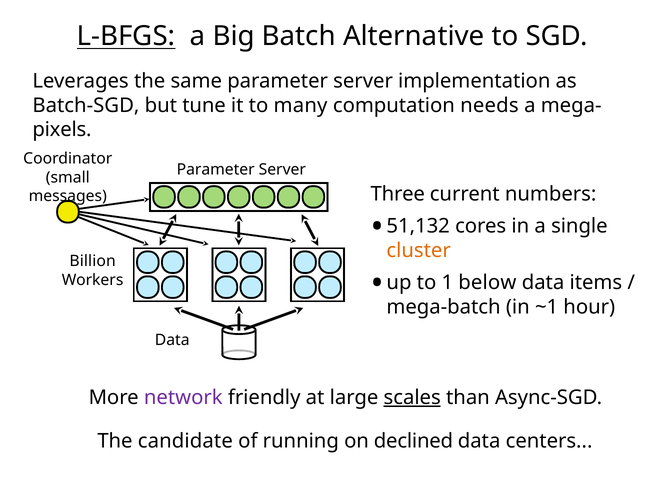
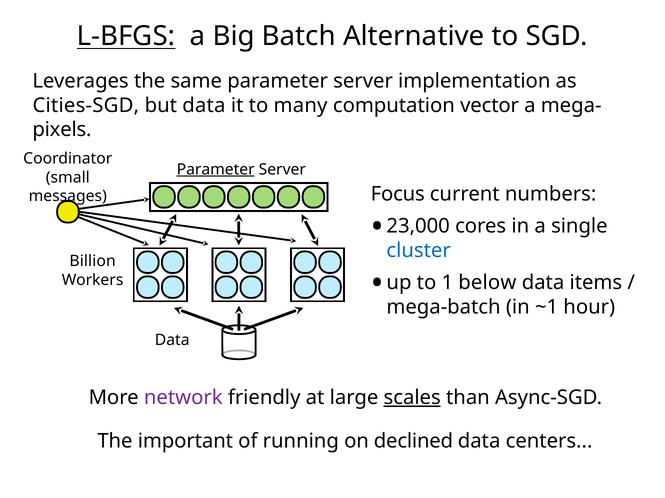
Batch-SGD: Batch-SGD -> Cities-SGD
but tune: tune -> data
needs: needs -> vector
Parameter at (216, 170) underline: none -> present
Three: Three -> Focus
51,132: 51,132 -> 23,000
cluster colour: orange -> blue
candidate: candidate -> important
